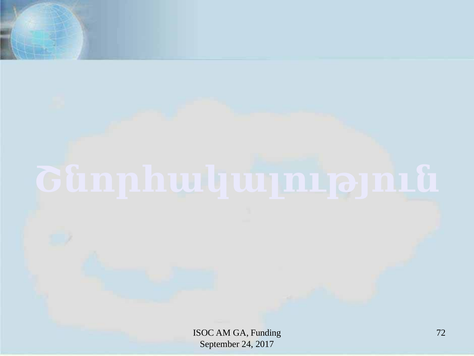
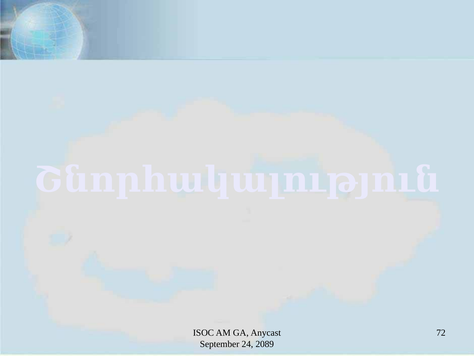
Funding: Funding -> Anycast
2017: 2017 -> 2089
